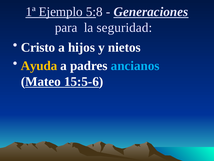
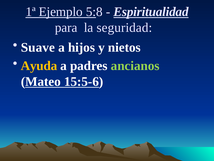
Generaciones: Generaciones -> Espiritualidad
Cristo: Cristo -> Suave
ancianos colour: light blue -> light green
